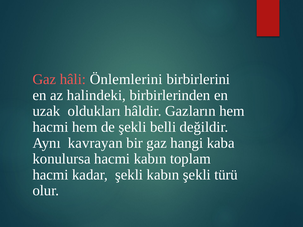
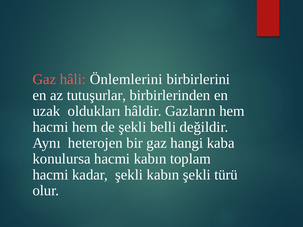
halindeki: halindeki -> tutuşurlar
kavrayan: kavrayan -> heterojen
